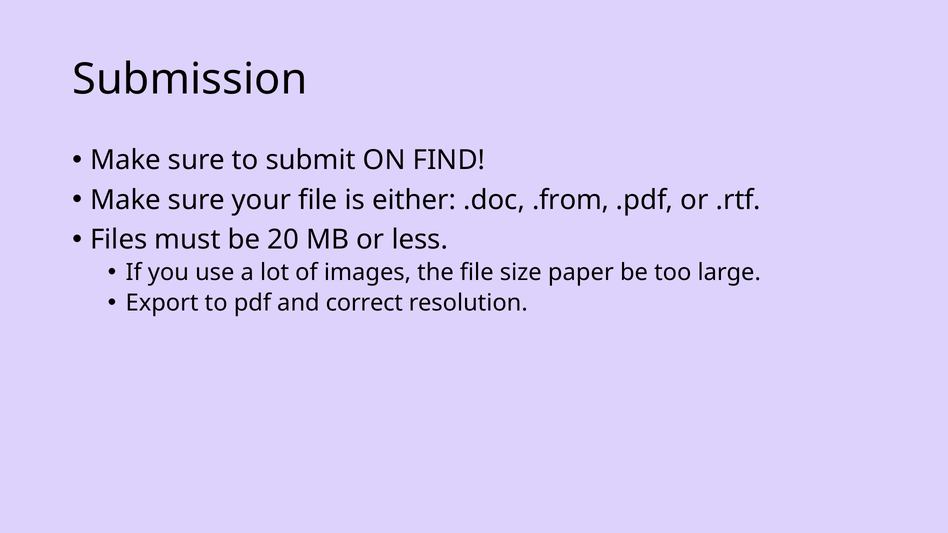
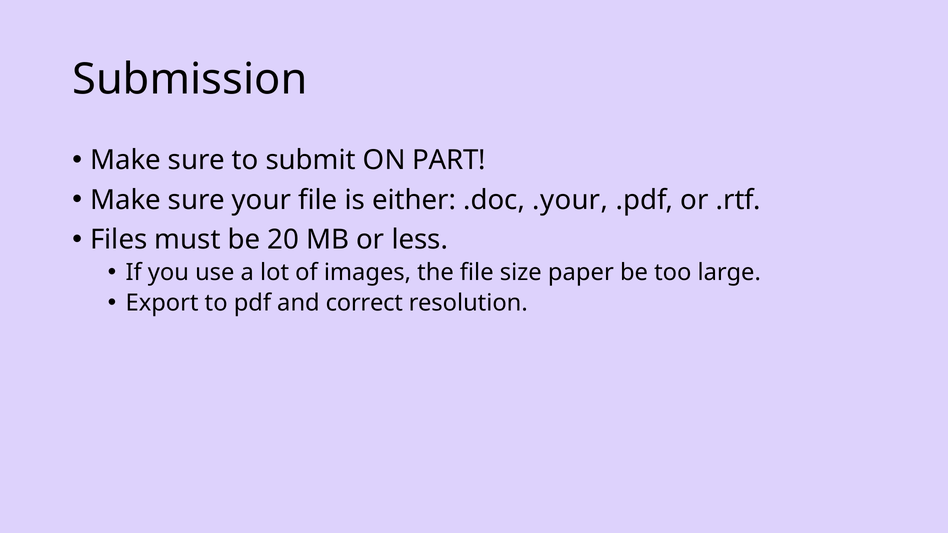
FIND: FIND -> PART
.from: .from -> .your
